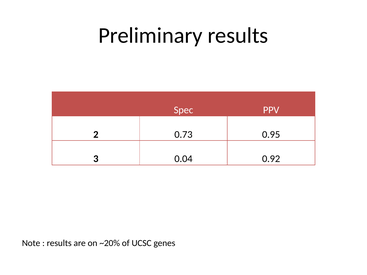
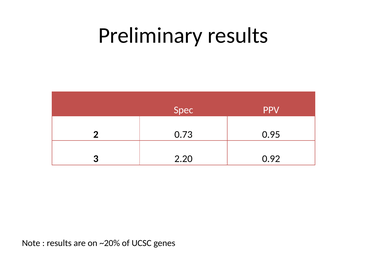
0.04: 0.04 -> 2.20
